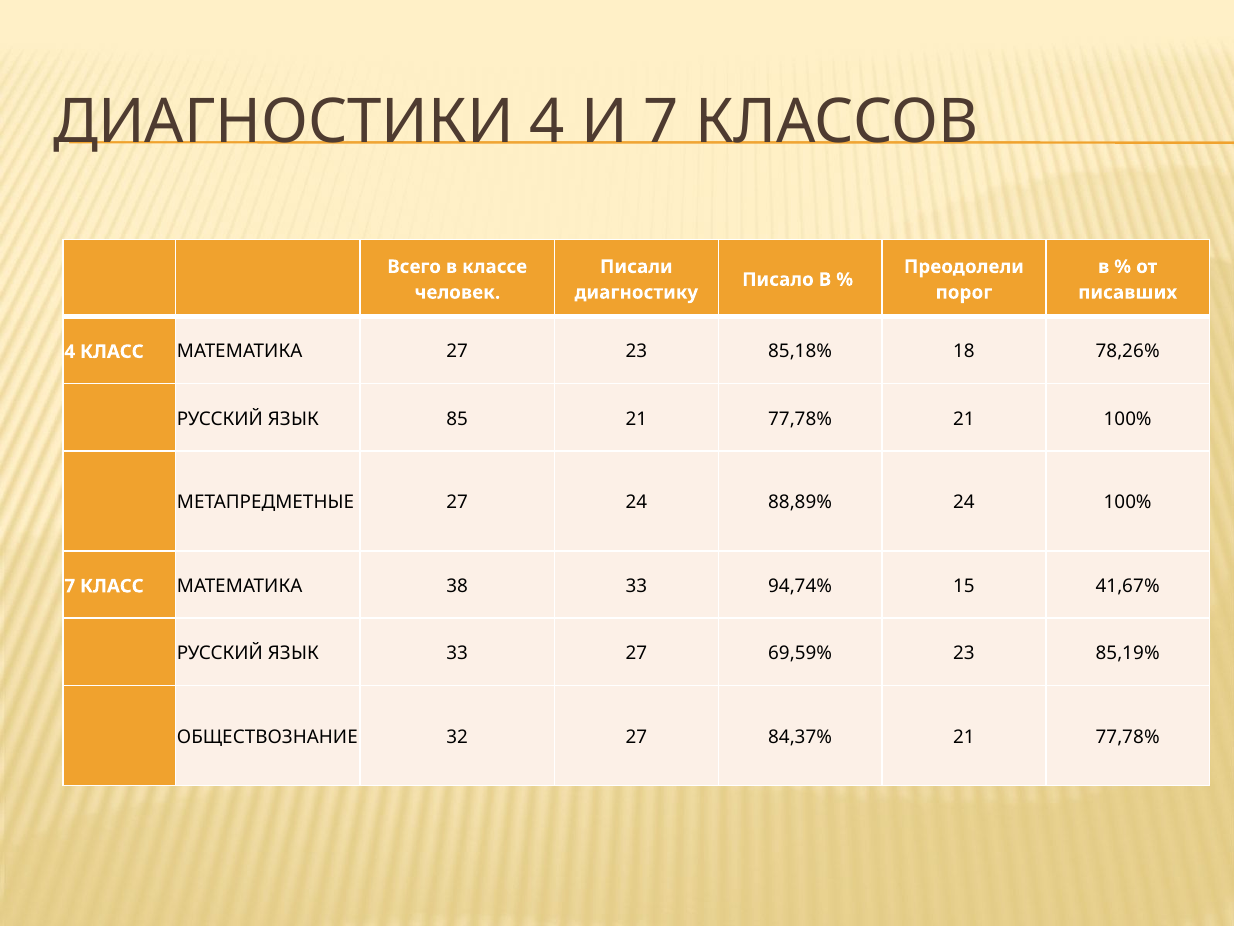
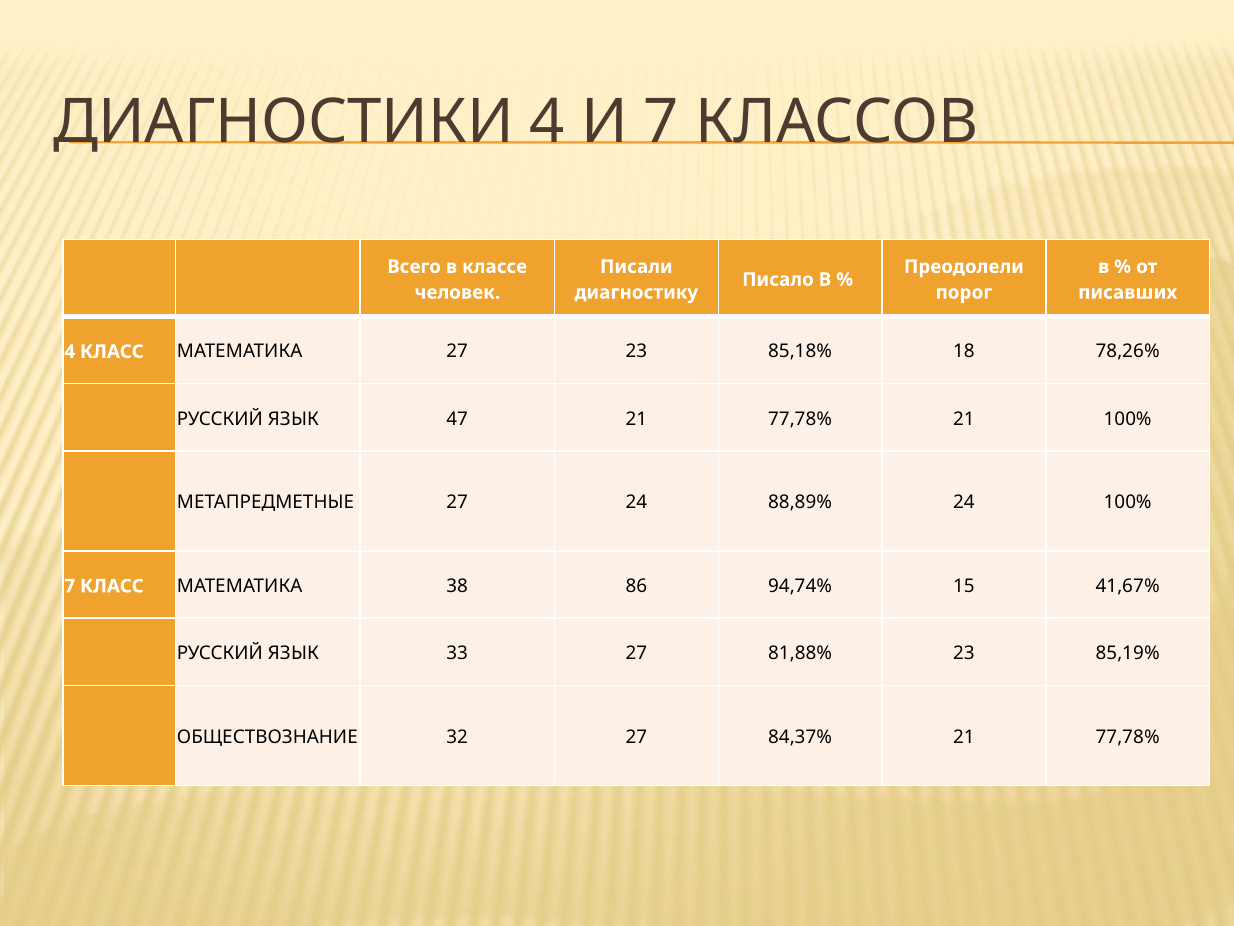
85: 85 -> 47
38 33: 33 -> 86
69,59%: 69,59% -> 81,88%
